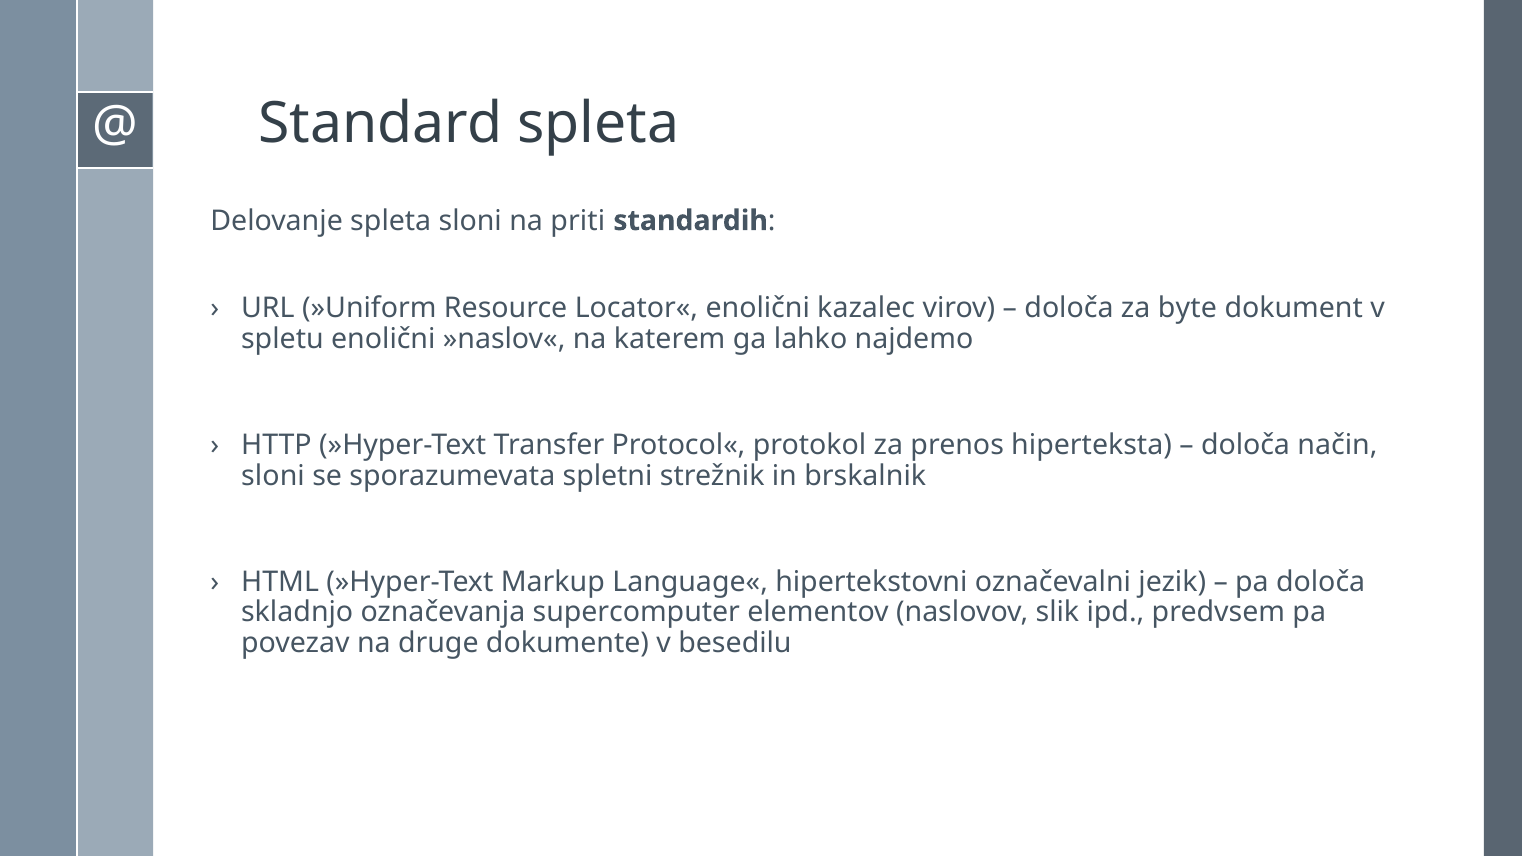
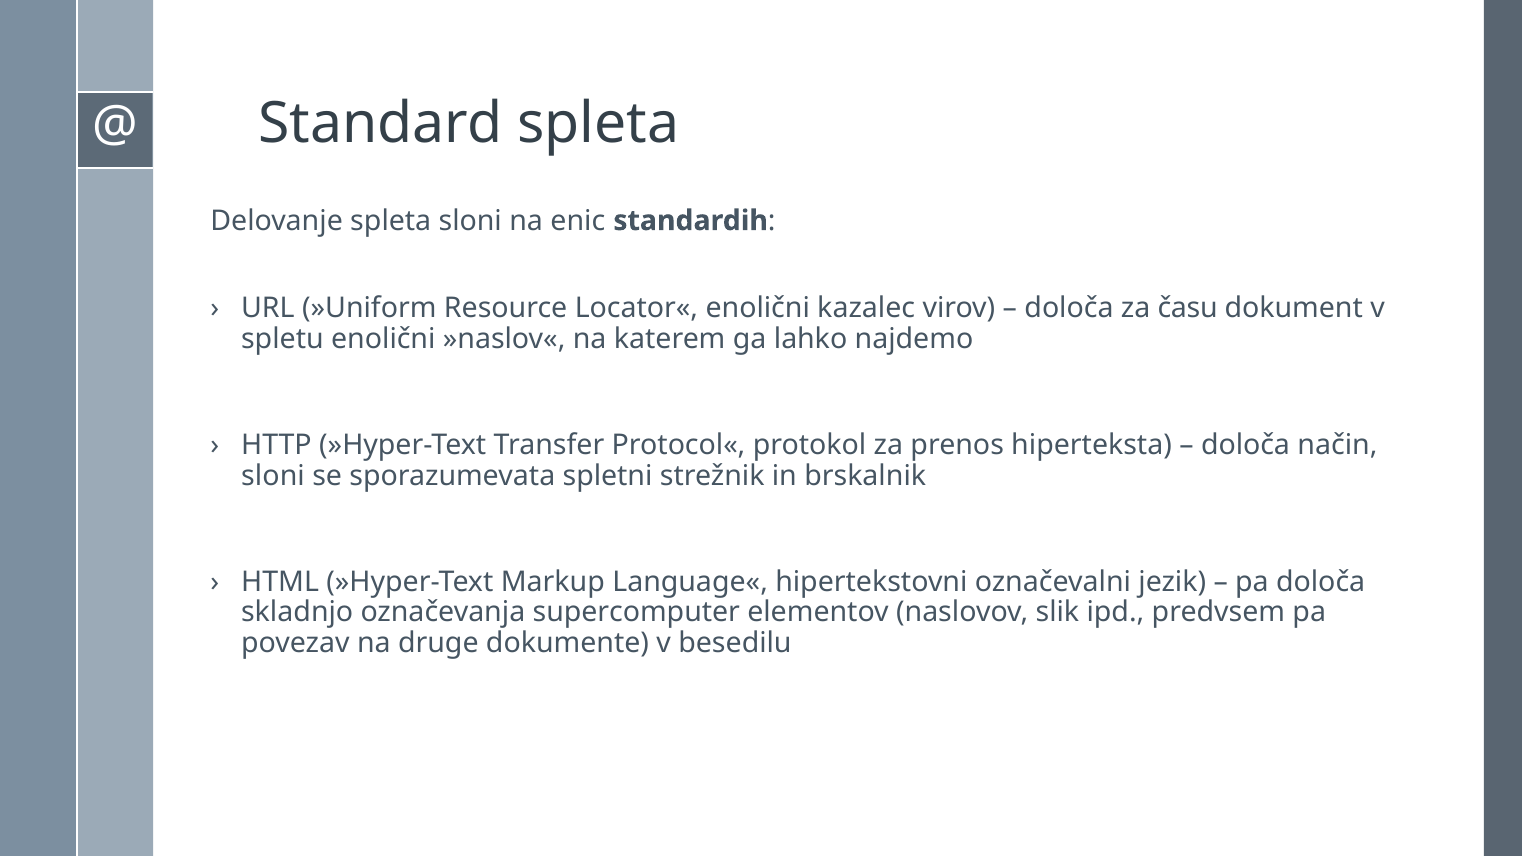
priti: priti -> enic
byte: byte -> času
